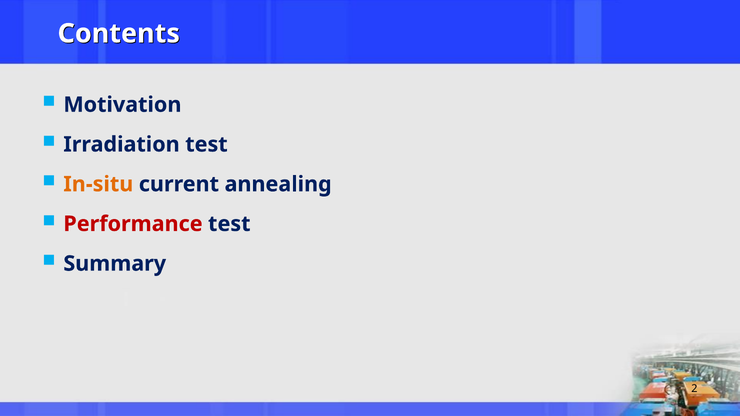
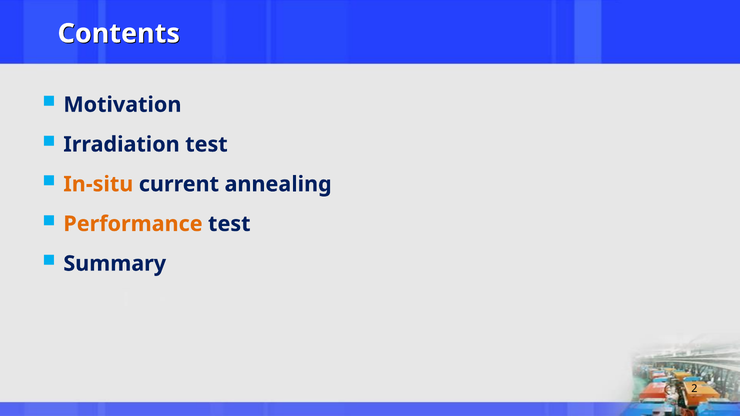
Performance colour: red -> orange
